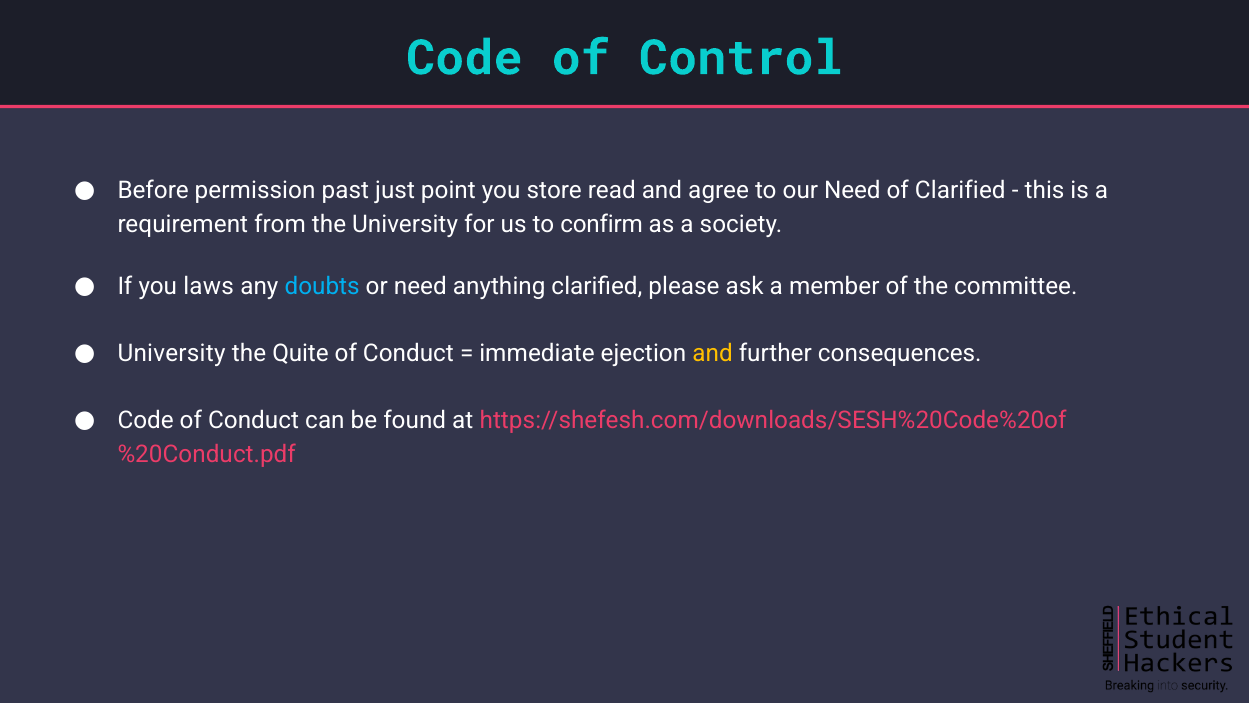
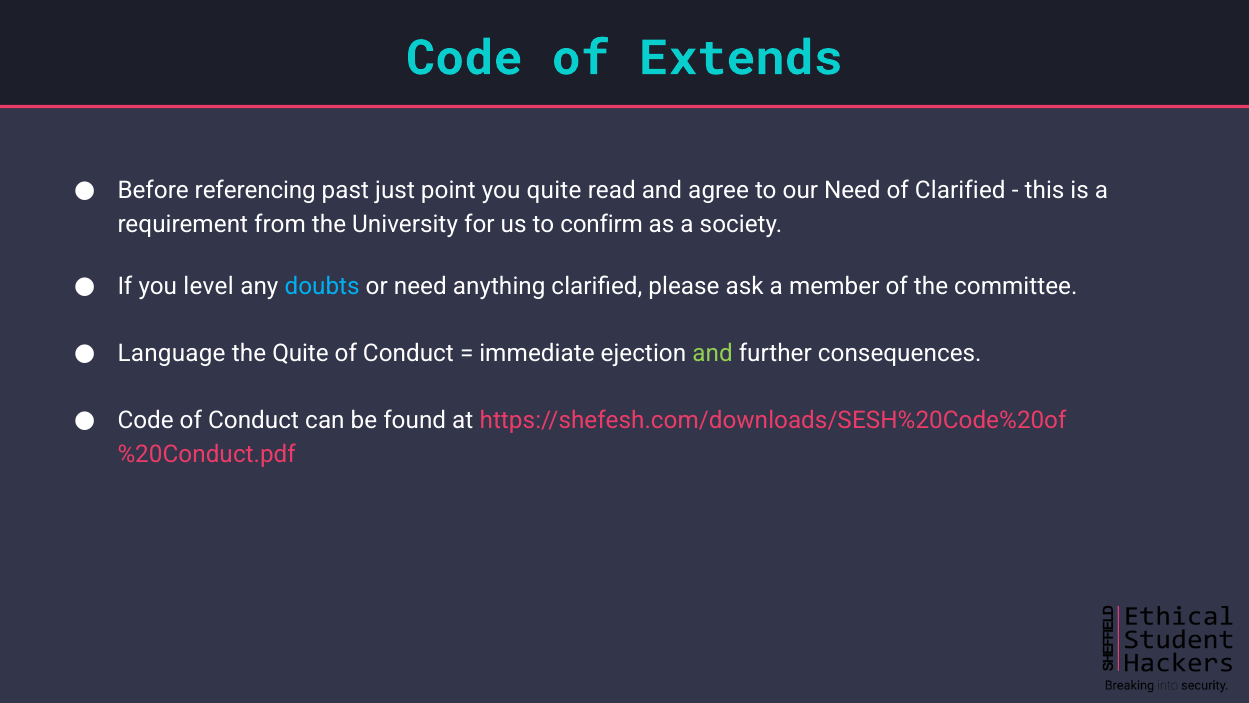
Control: Control -> Extends
permission: permission -> referencing
you store: store -> quite
laws: laws -> level
University at (172, 354): University -> Language
and at (713, 354) colour: yellow -> light green
